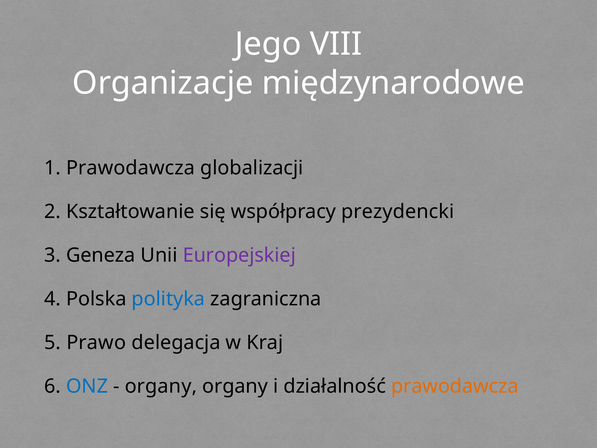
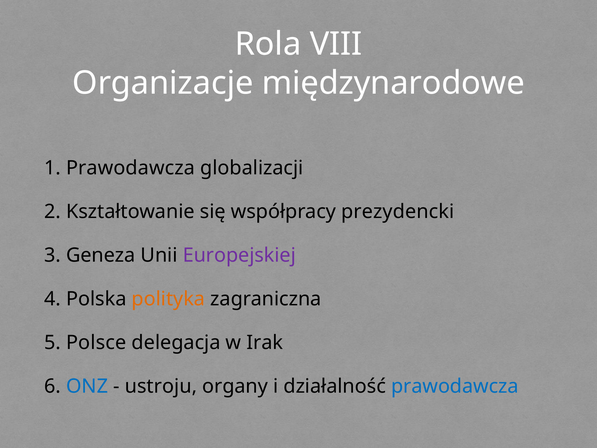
Jego: Jego -> Rola
polityka colour: blue -> orange
Prawo: Prawo -> Polsce
Kraj: Kraj -> Irak
organy at (161, 386): organy -> ustroju
prawodawcza at (455, 386) colour: orange -> blue
